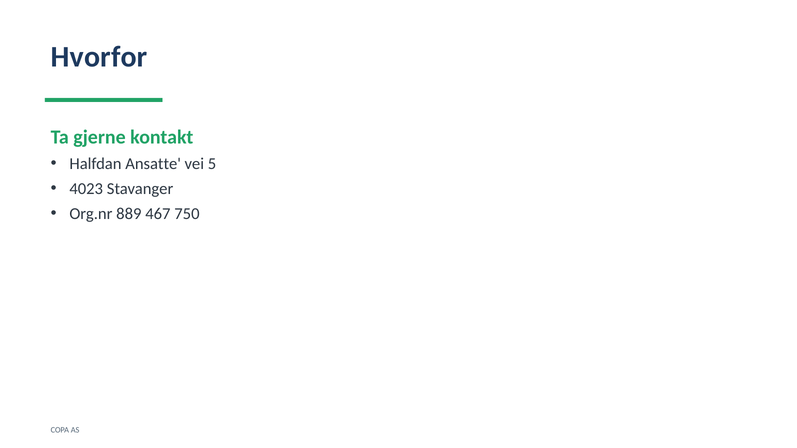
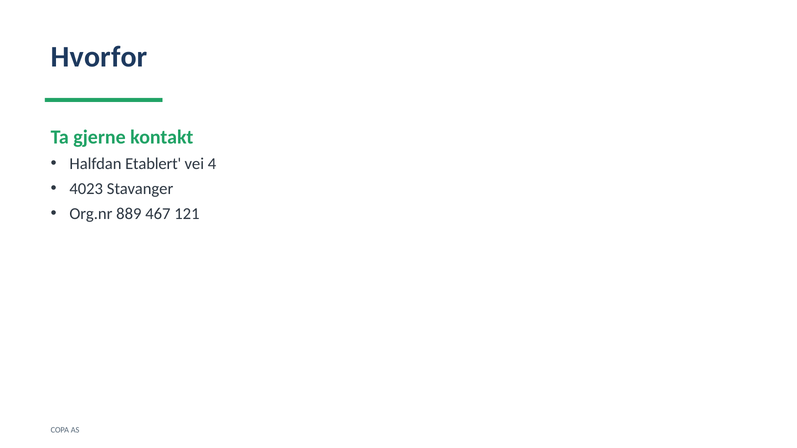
Ansatte: Ansatte -> Etablert
5: 5 -> 4
750: 750 -> 121
